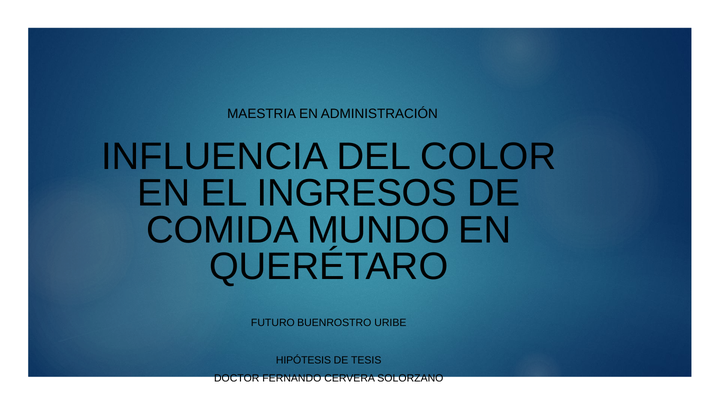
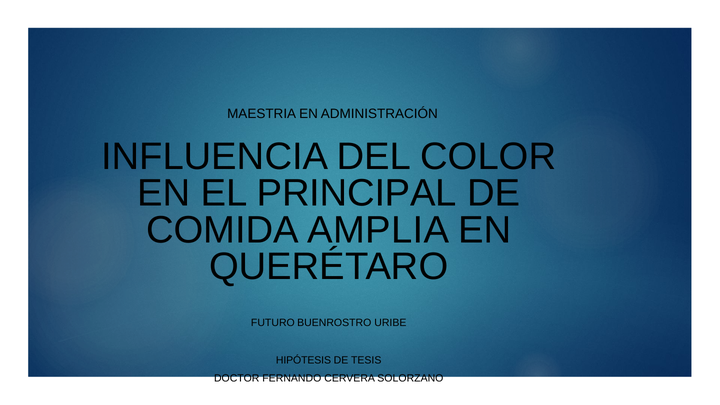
INGRESOS: INGRESOS -> PRINCIPAL
MUNDO: MUNDO -> AMPLIA
